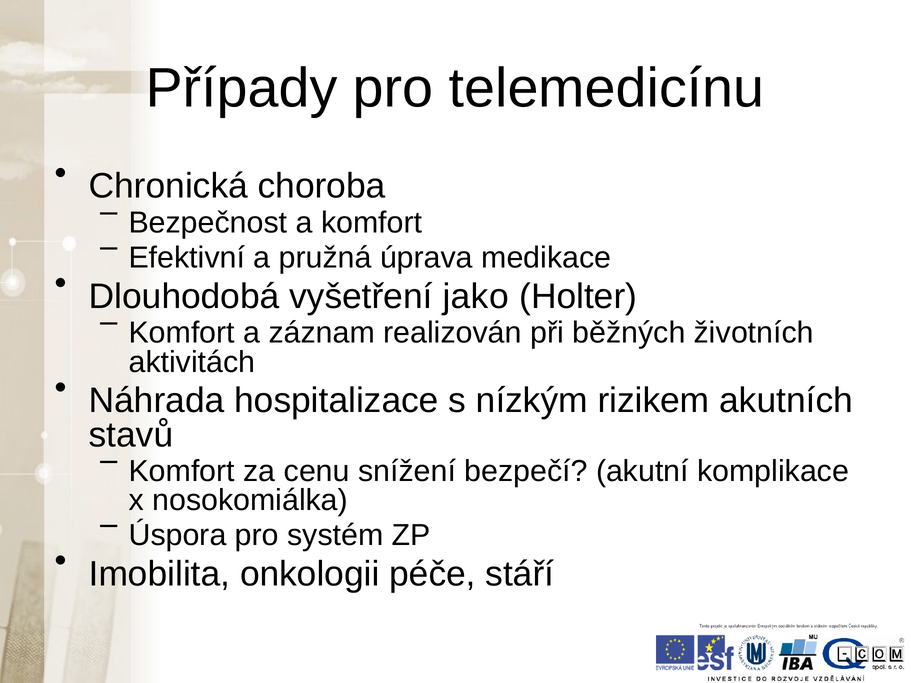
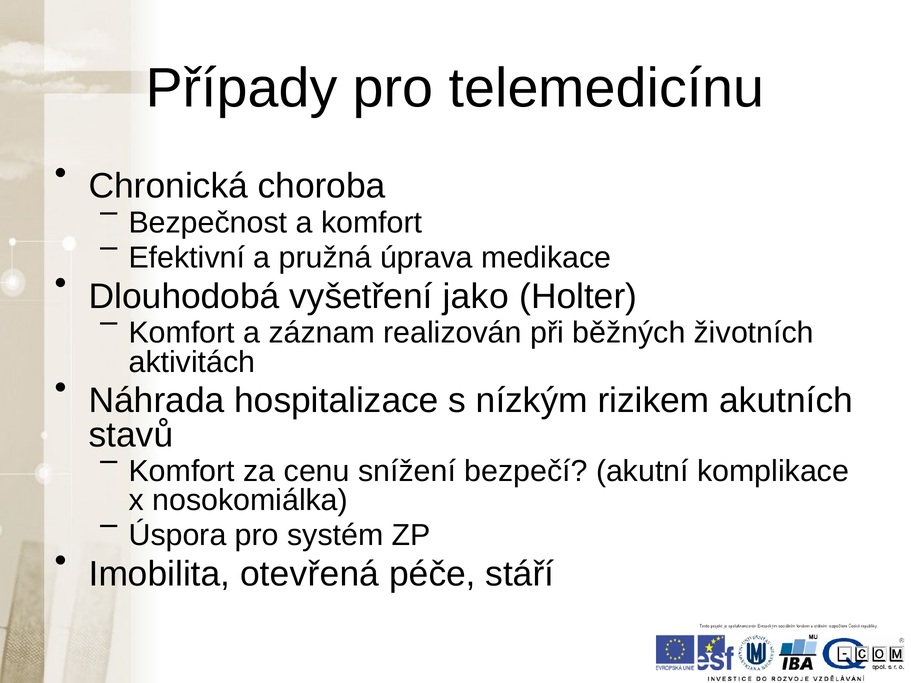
onkologii: onkologii -> otevřená
